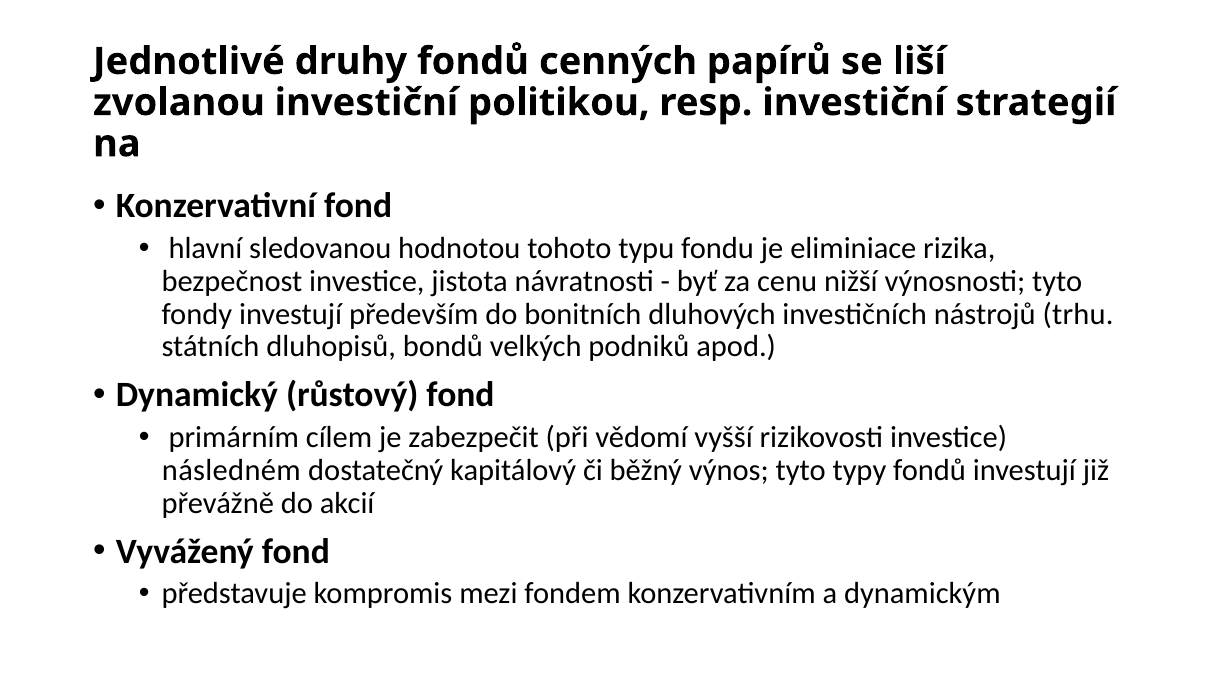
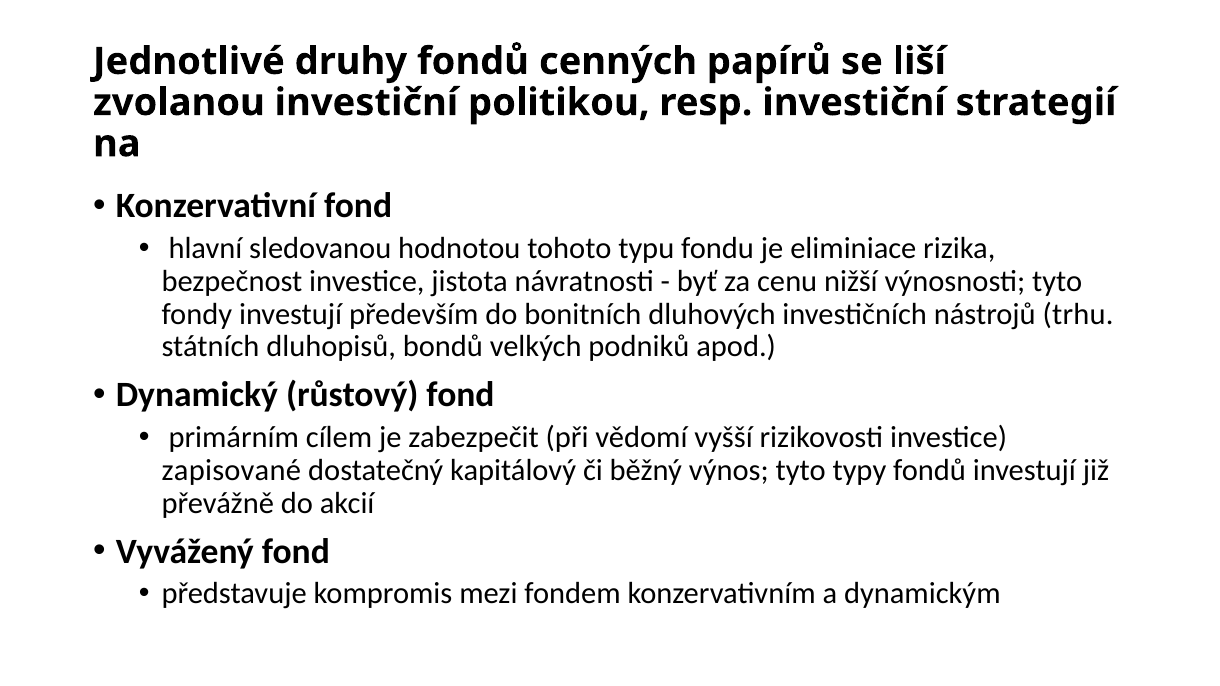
následném: následném -> zapisované
